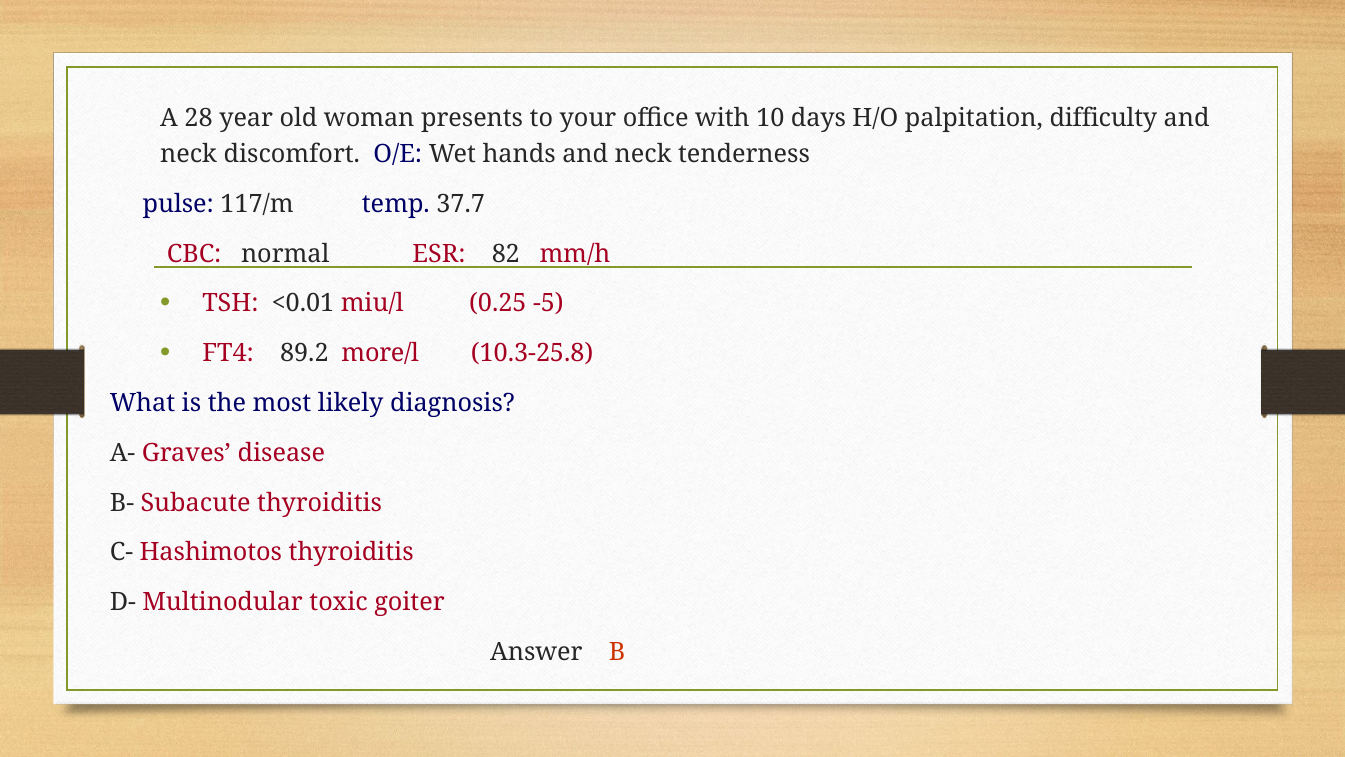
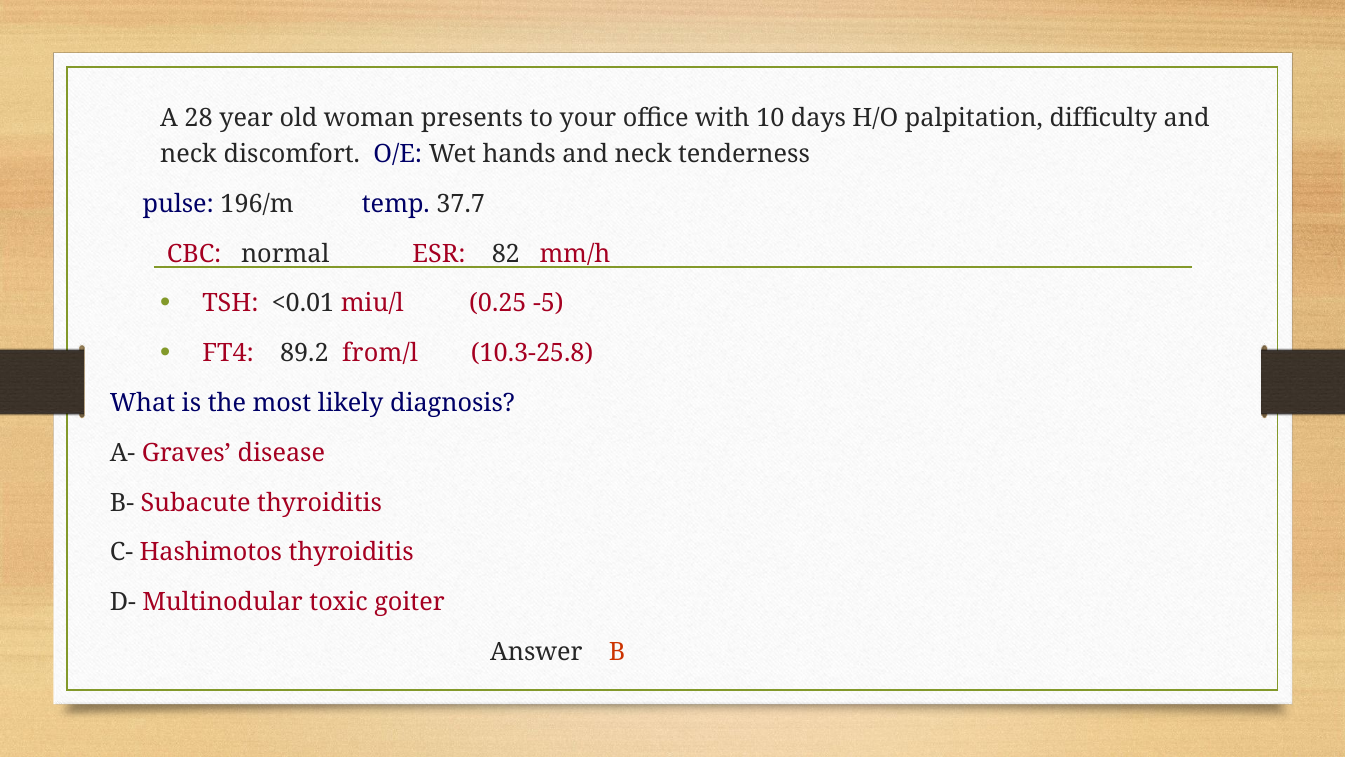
117/m: 117/m -> 196/m
more/l: more/l -> from/l
